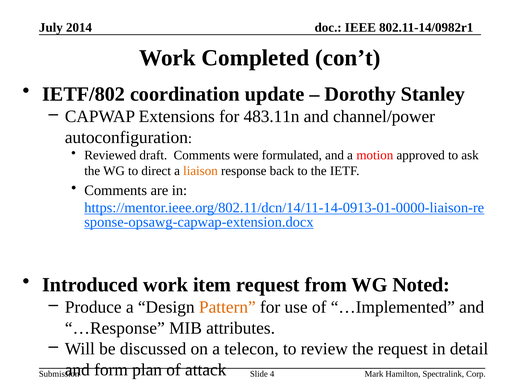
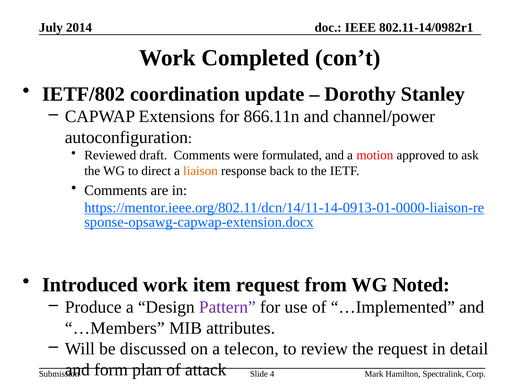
483.11n: 483.11n -> 866.11n
Pattern colour: orange -> purple
…Response: …Response -> …Members
